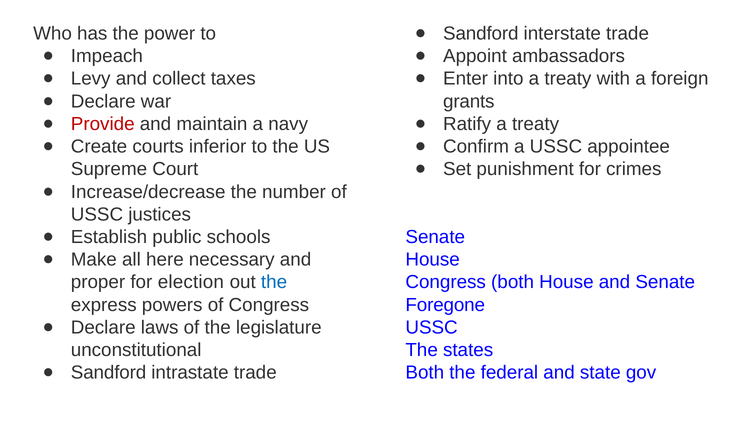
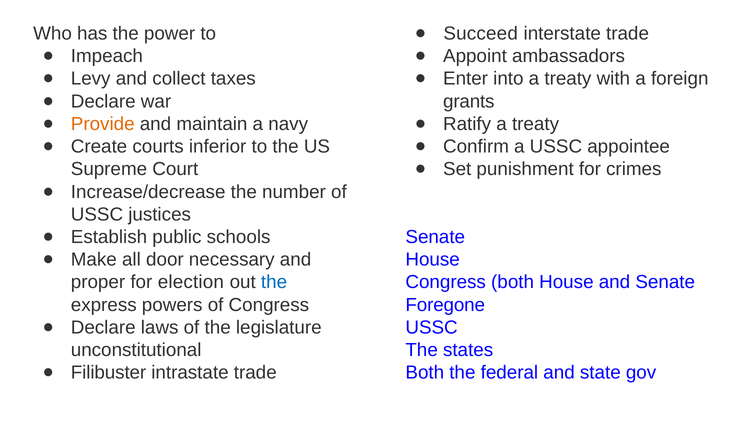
Sandford at (481, 33): Sandford -> Succeed
Provide colour: red -> orange
here: here -> door
Sandford at (109, 372): Sandford -> Filibuster
